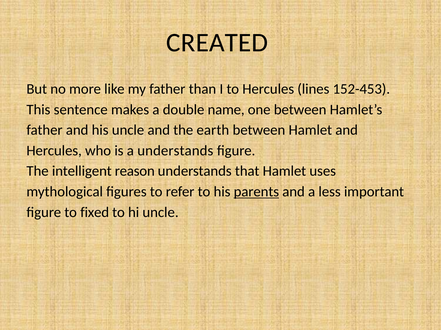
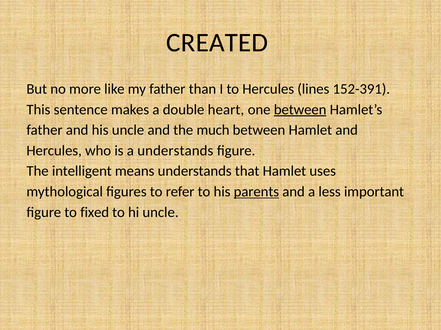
152-453: 152-453 -> 152-391
name: name -> heart
between at (300, 110) underline: none -> present
earth: earth -> much
reason: reason -> means
